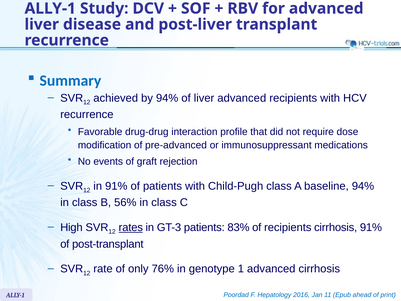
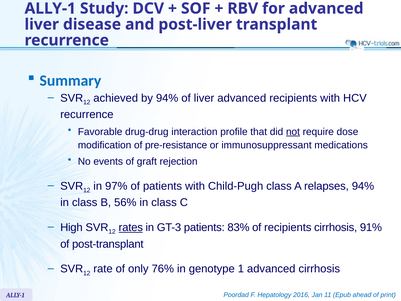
not underline: none -> present
pre-advanced: pre-advanced -> pre-resistance
in 91%: 91% -> 97%
baseline: baseline -> relapses
